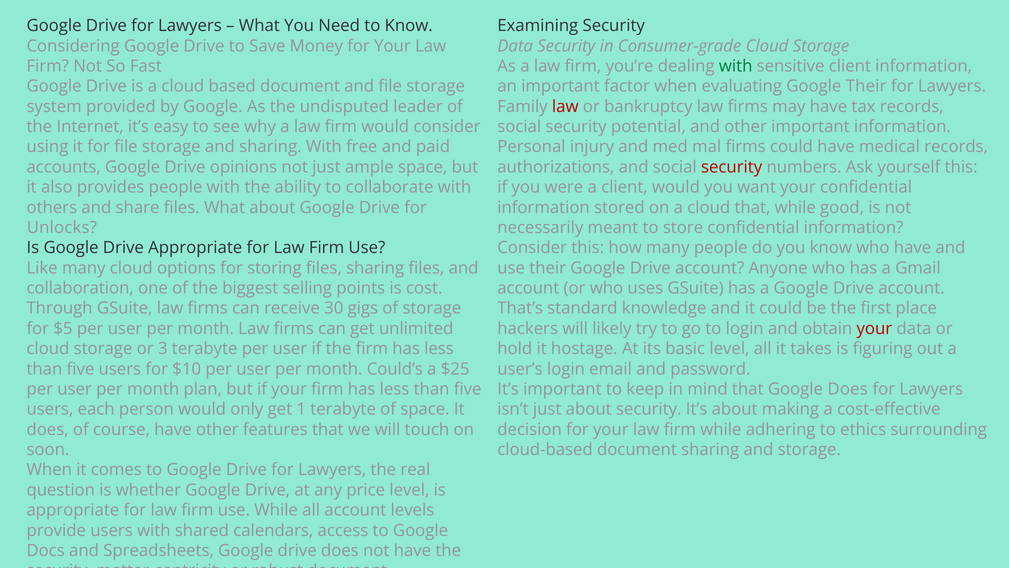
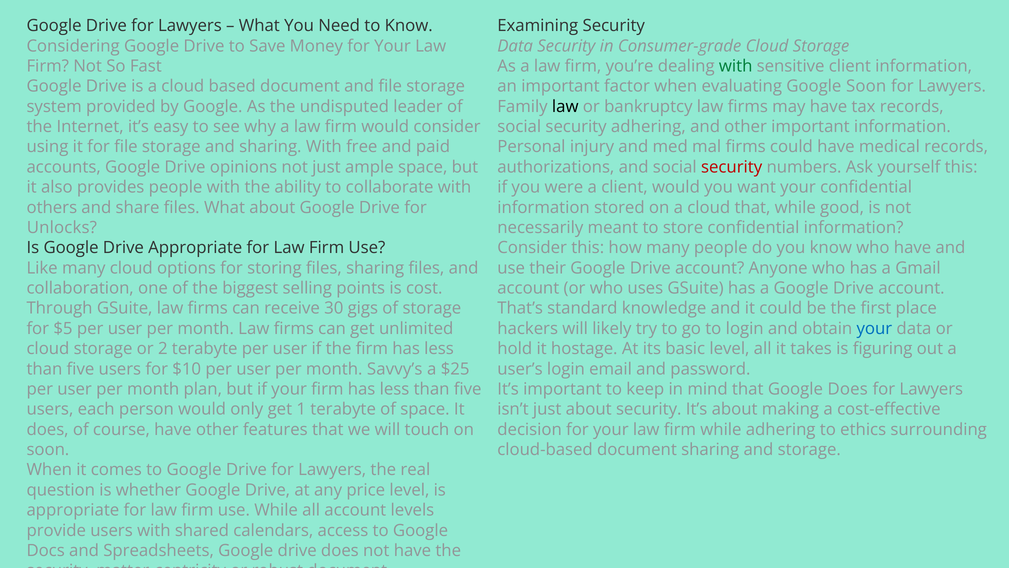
Google Their: Their -> Soon
law at (565, 106) colour: red -> black
security potential: potential -> adhering
your at (874, 328) colour: red -> blue
3: 3 -> 2
Could’s: Could’s -> Savvy’s
